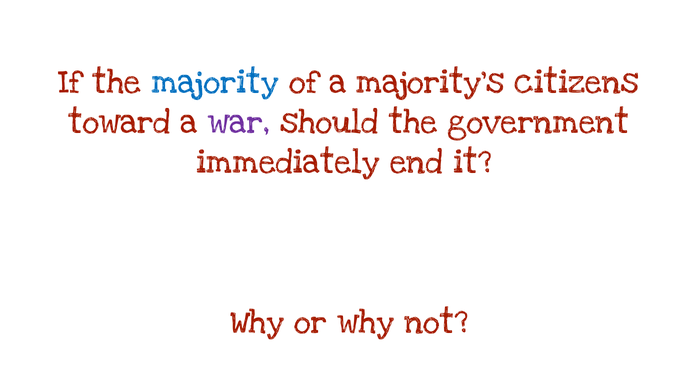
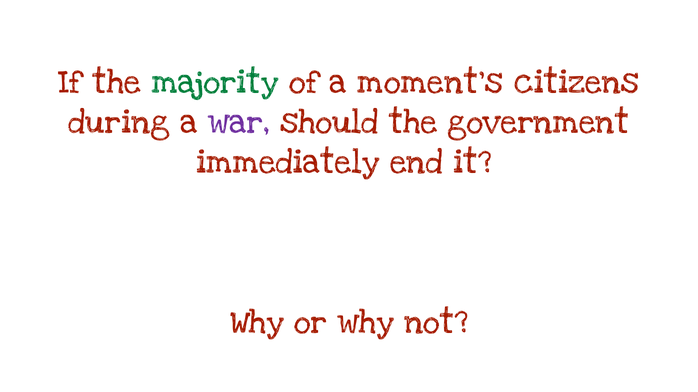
majority colour: blue -> green
majority's: majority's -> moment's
toward: toward -> during
